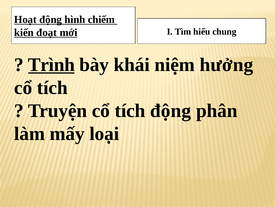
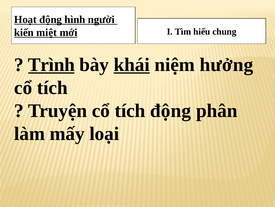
chiếm: chiếm -> người
đoạt: đoạt -> miệt
khái underline: none -> present
